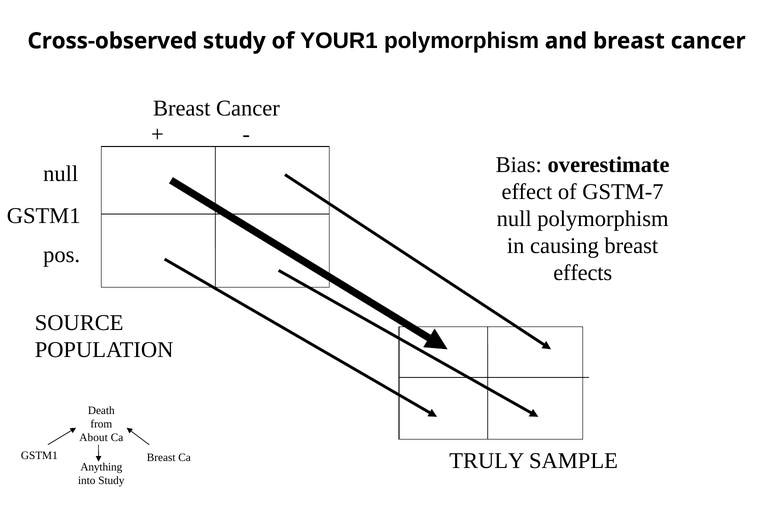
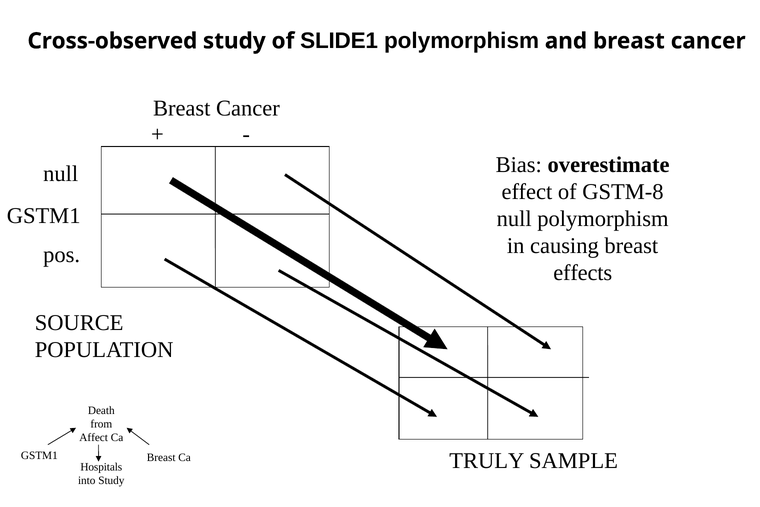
YOUR1: YOUR1 -> SLIDE1
GSTM-7: GSTM-7 -> GSTM-8
About: About -> Affect
Anything: Anything -> Hospitals
